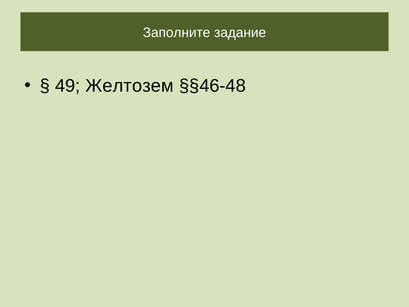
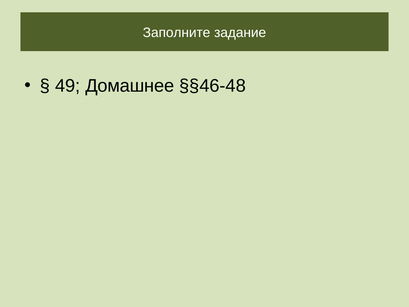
Желтозем: Желтозем -> Домашнее
